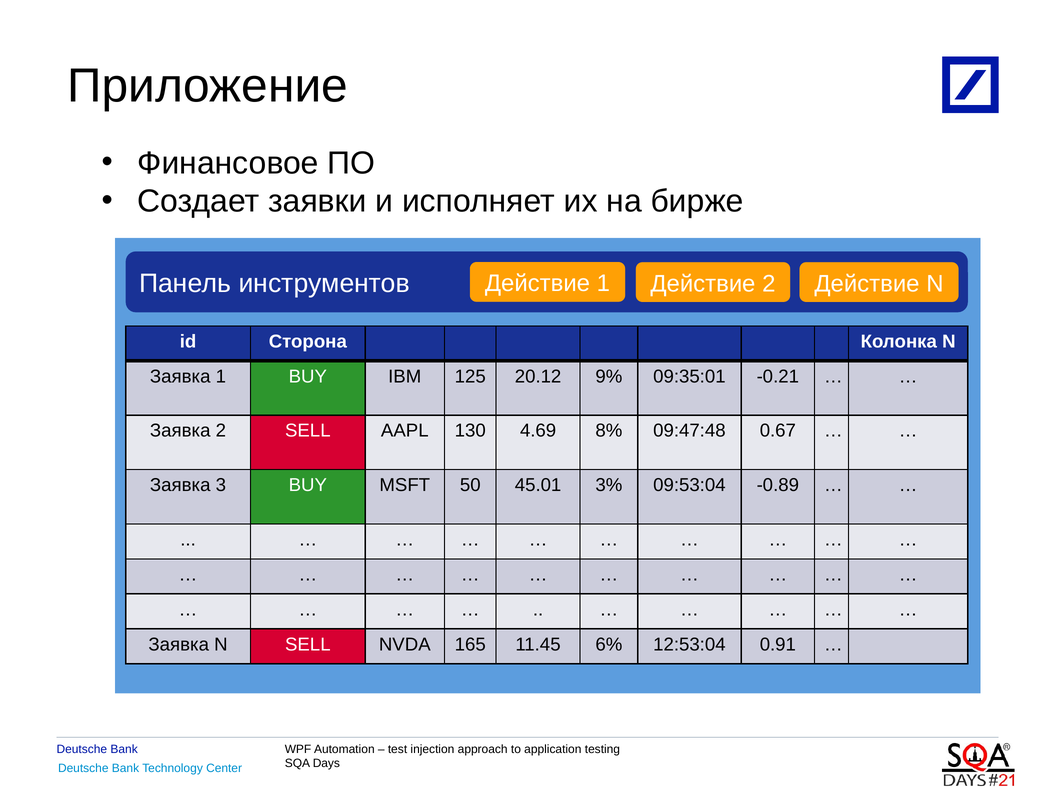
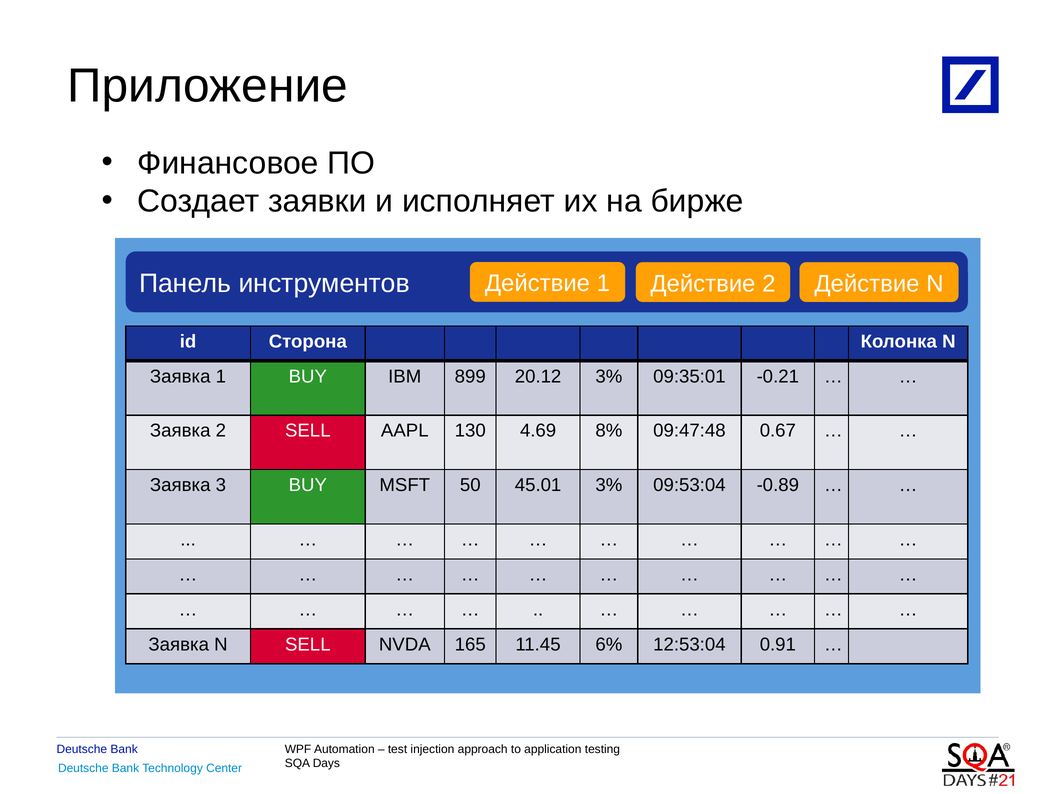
125: 125 -> 899
20.12 9%: 9% -> 3%
